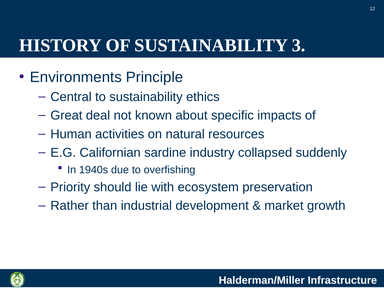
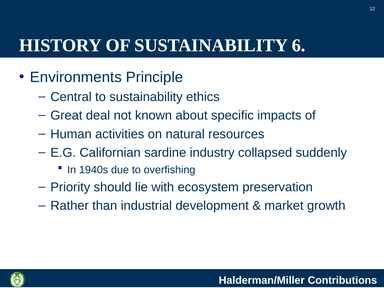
3: 3 -> 6
Infrastructure: Infrastructure -> Contributions
